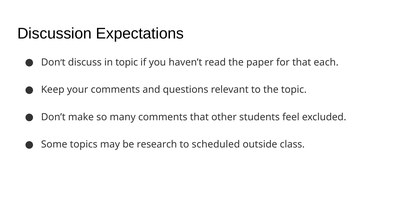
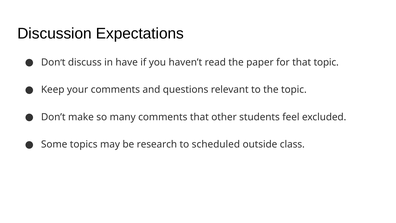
in topic: topic -> have
that each: each -> topic
